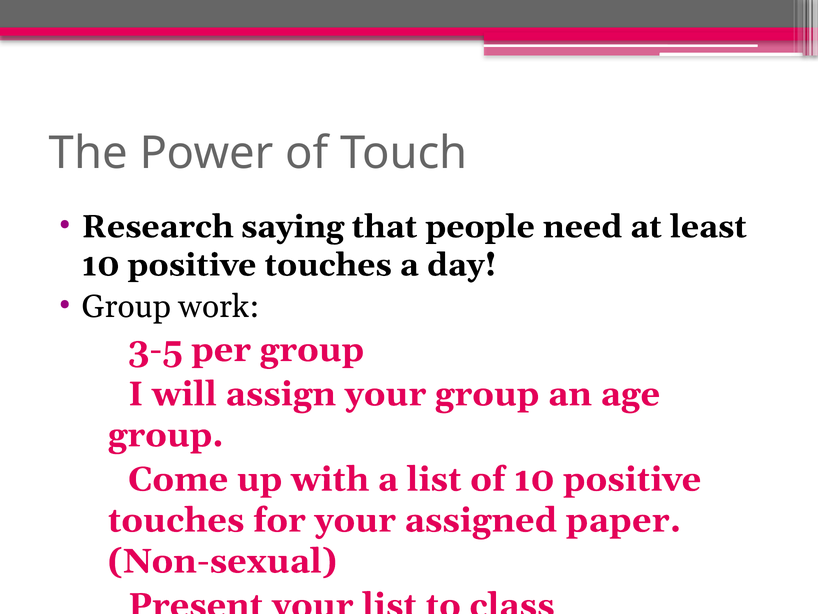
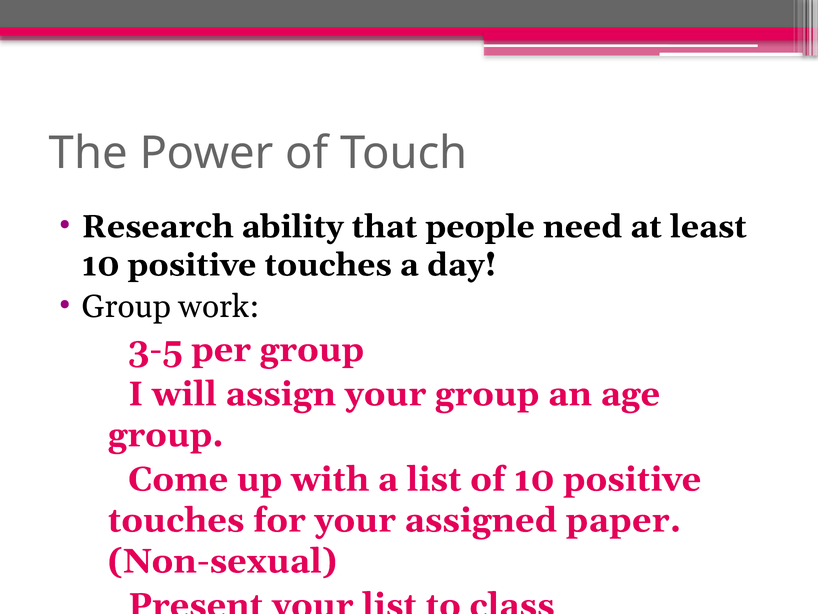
saying: saying -> ability
